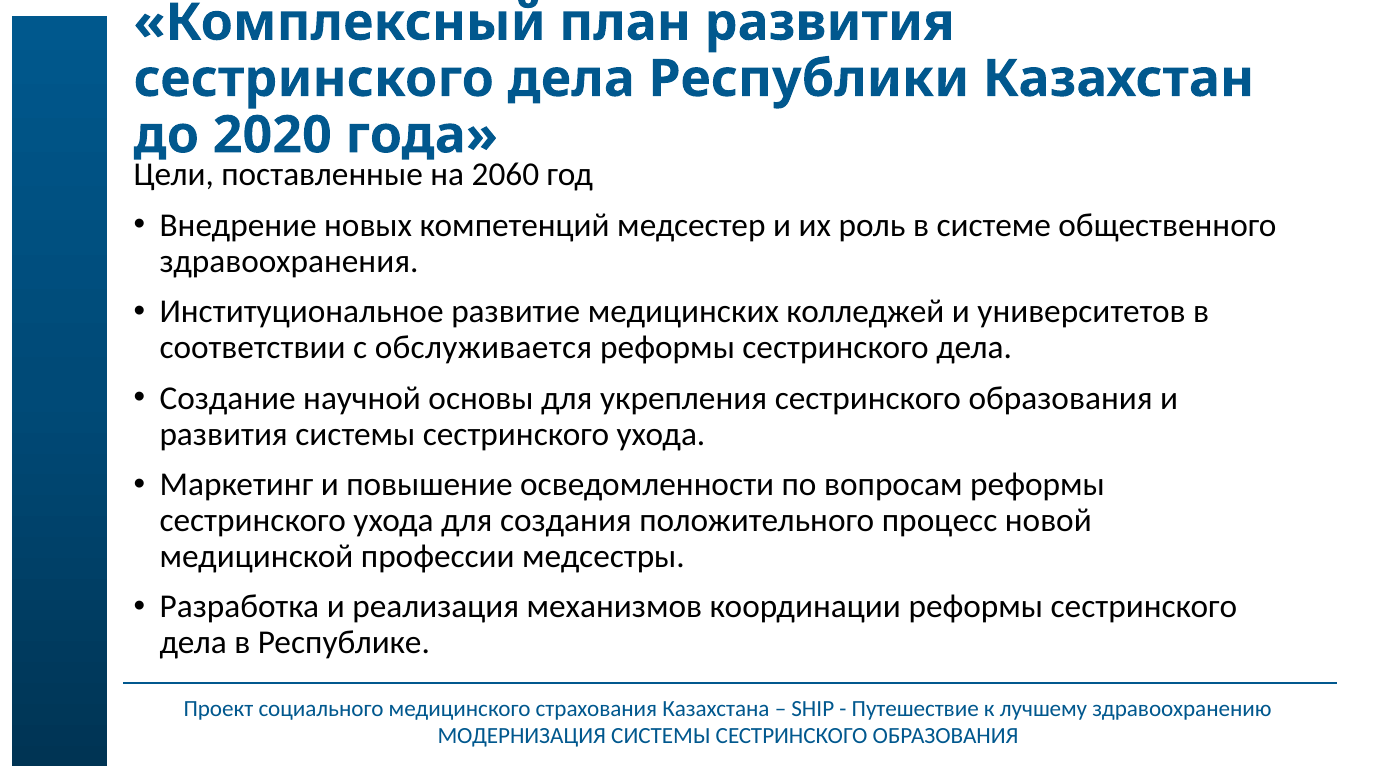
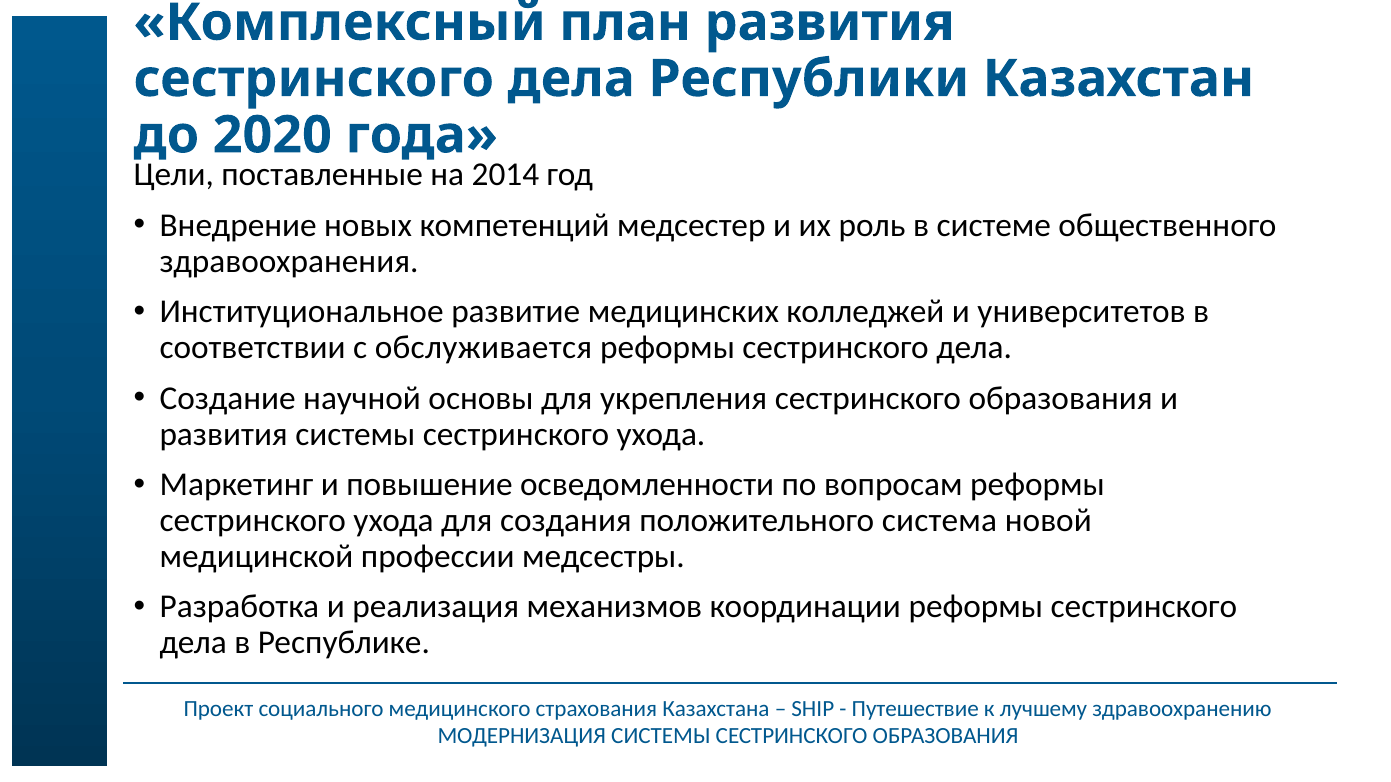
2060: 2060 -> 2014
процесс: процесс -> система
